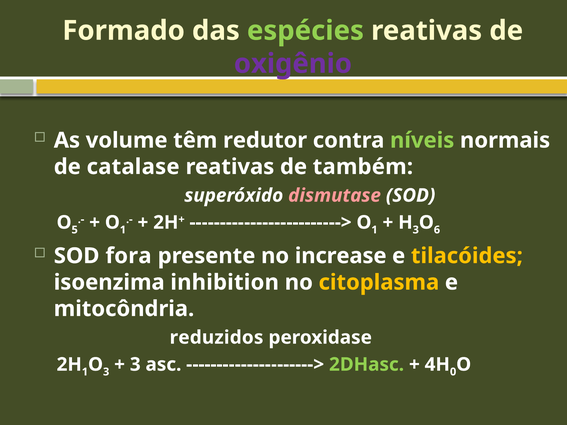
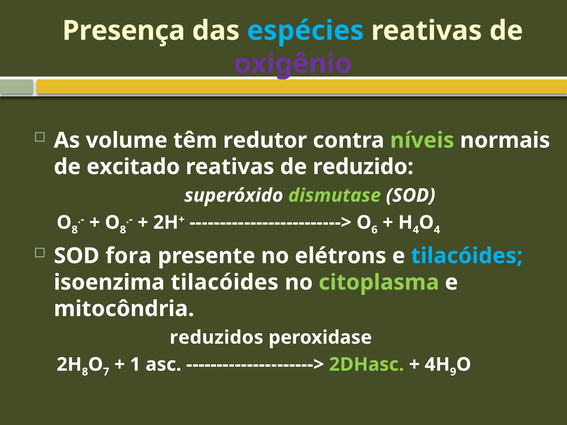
Formado: Formado -> Presença
espécies colour: light green -> light blue
catalase: catalase -> excitado
também: também -> reduzido
dismutase colour: pink -> light green
1 at (123, 230): 1 -> 8
1 at (374, 230): 1 -> 6
3 at (416, 230): 3 -> 4
6 at (437, 230): 6 -> 4
5 at (75, 230): 5 -> 8
increase: increase -> elétrons
tilacóides at (467, 256) colour: yellow -> light blue
isoenzima inhibition: inhibition -> tilacóides
citoplasma colour: yellow -> light green
1 at (85, 372): 1 -> 8
3 at (106, 372): 3 -> 7
3 at (135, 365): 3 -> 1
0: 0 -> 9
